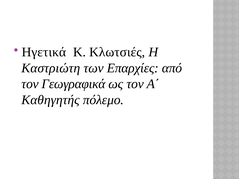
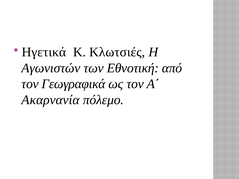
Καστριώτη: Καστριώτη -> Αγωνιστών
Επαρχίες: Επαρχίες -> Εθνοτική
Καθηγητής: Καθηγητής -> Ακαρνανία
